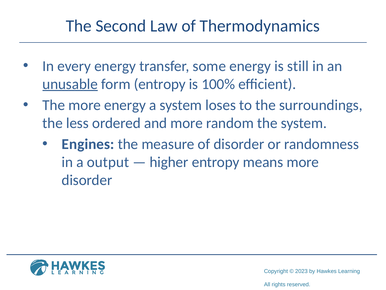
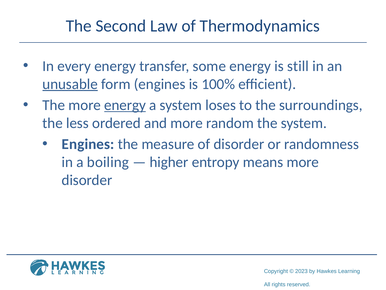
form entropy: entropy -> engines
energy at (125, 105) underline: none -> present
output: output -> boiling
